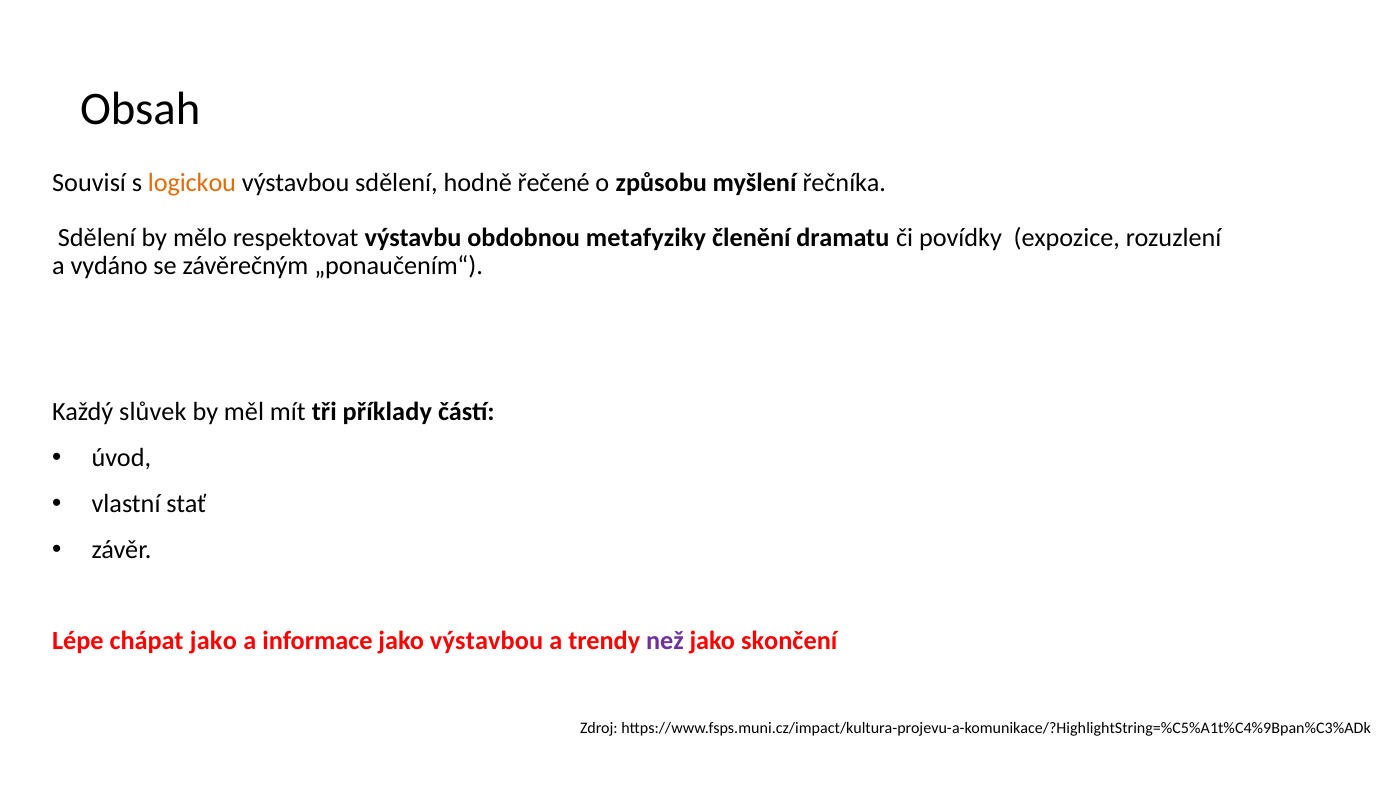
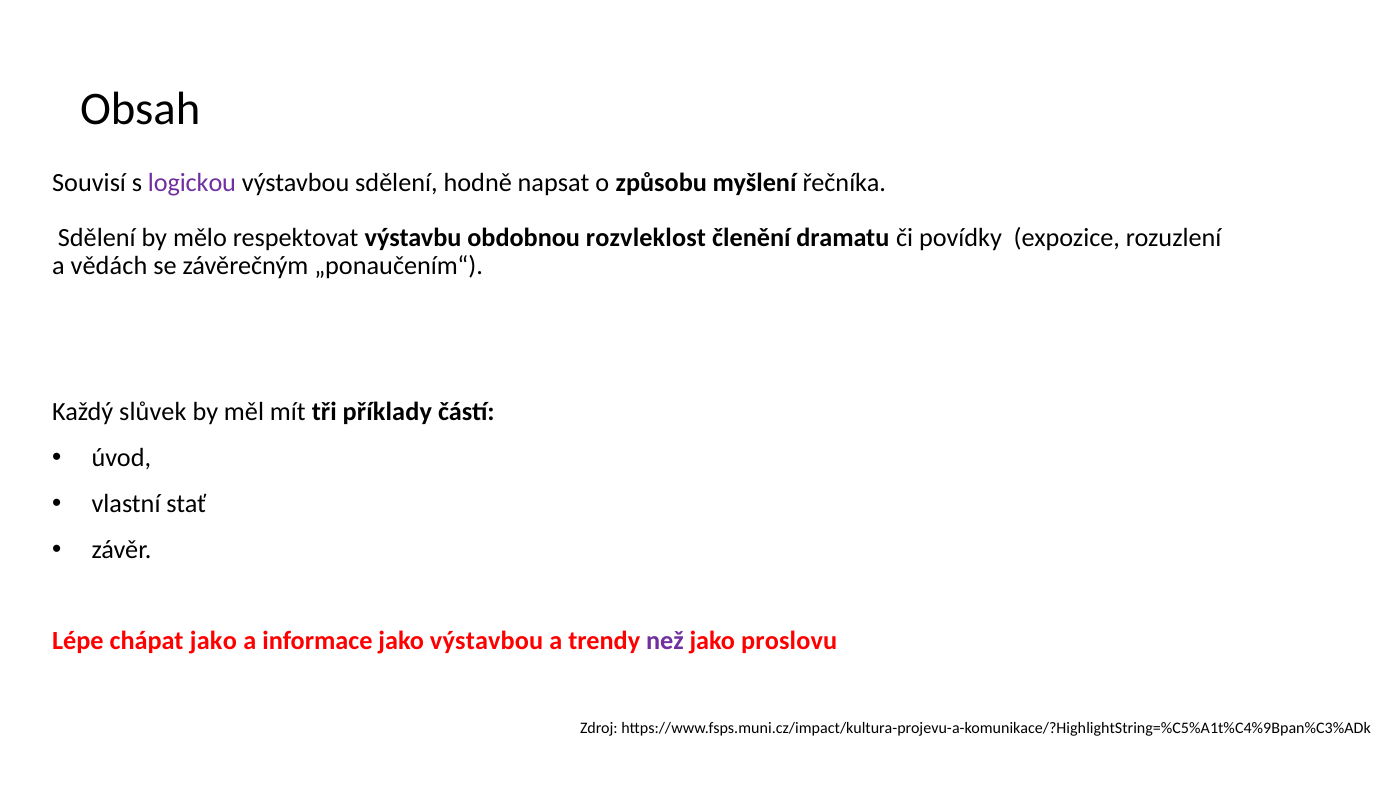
logickou colour: orange -> purple
řečené: řečené -> napsat
metafyziky: metafyziky -> rozvleklost
vydáno: vydáno -> vědách
skončení: skončení -> proslovu
